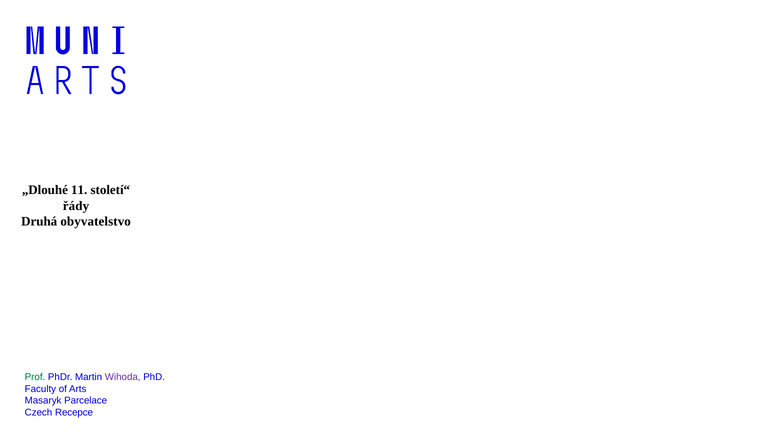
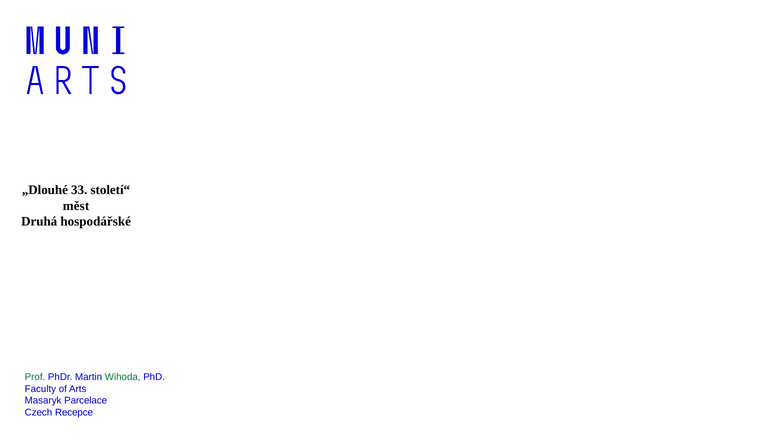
11: 11 -> 33
řády: řády -> měst
obyvatelstvo: obyvatelstvo -> hospodářské
Wihoda colour: purple -> green
